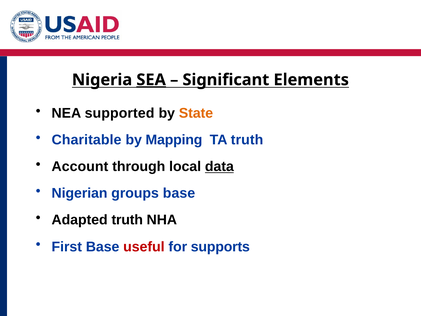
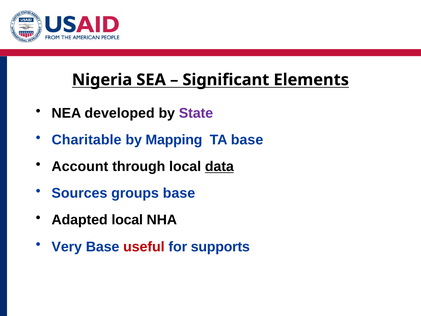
SEA underline: present -> none
supported: supported -> developed
State colour: orange -> purple
TA truth: truth -> base
Nigerian: Nigerian -> Sources
Adapted truth: truth -> local
First: First -> Very
